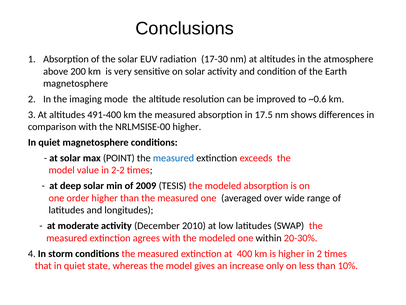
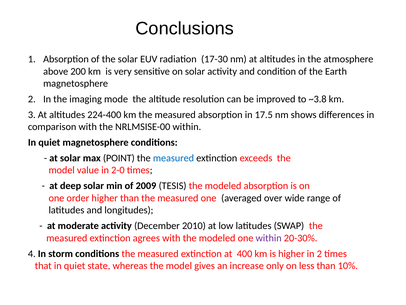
~0.6: ~0.6 -> ~3.8
491-400: 491-400 -> 224-400
NRLMSISE-00 higher: higher -> within
2-2: 2-2 -> 2-0
within at (269, 238) colour: black -> purple
